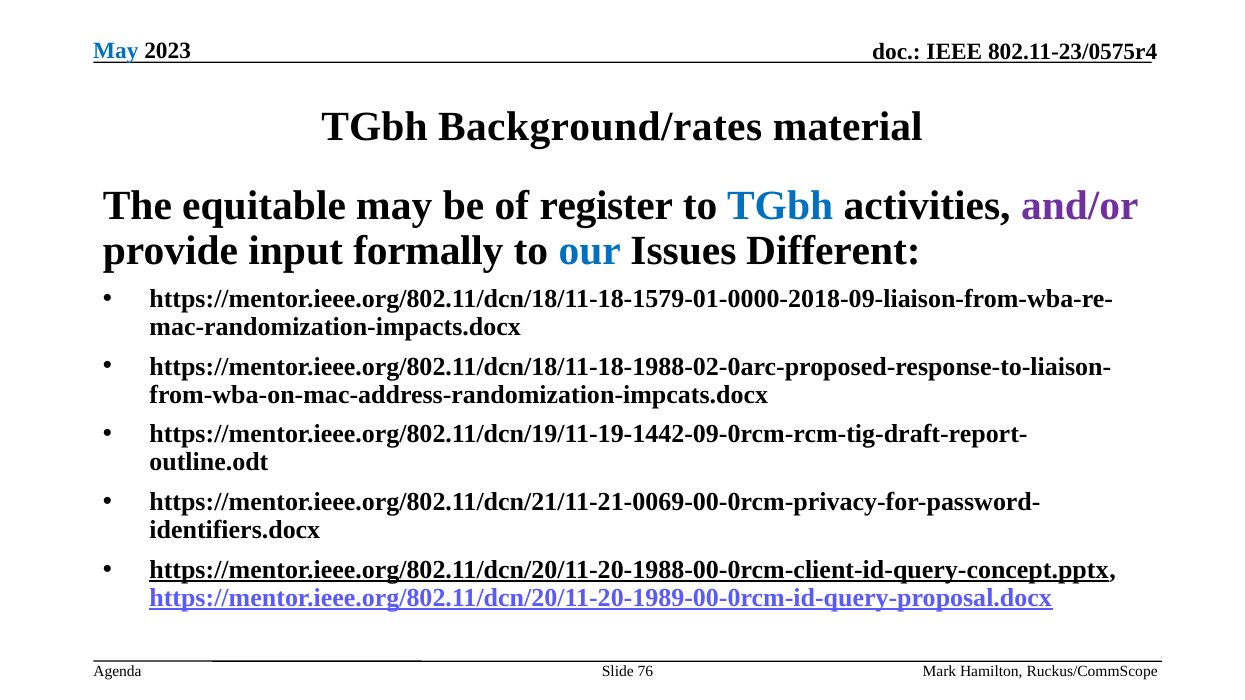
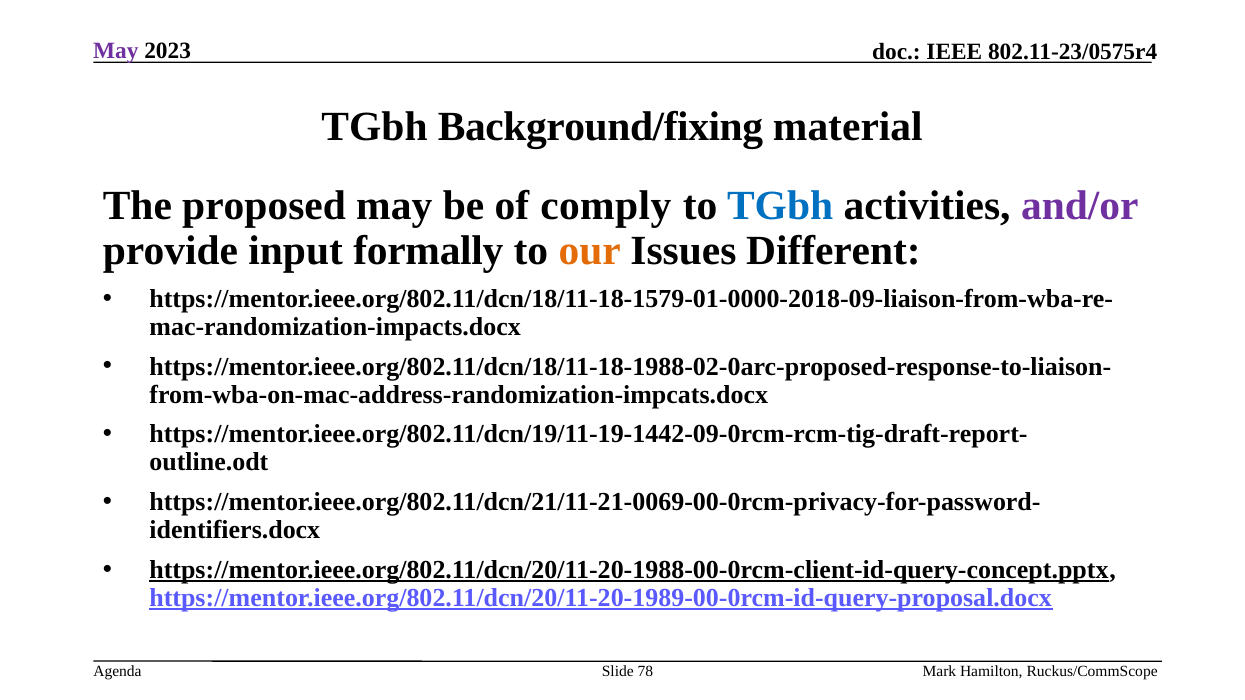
May at (116, 51) colour: blue -> purple
Background/rates: Background/rates -> Background/fixing
equitable: equitable -> proposed
register: register -> comply
our colour: blue -> orange
76: 76 -> 78
